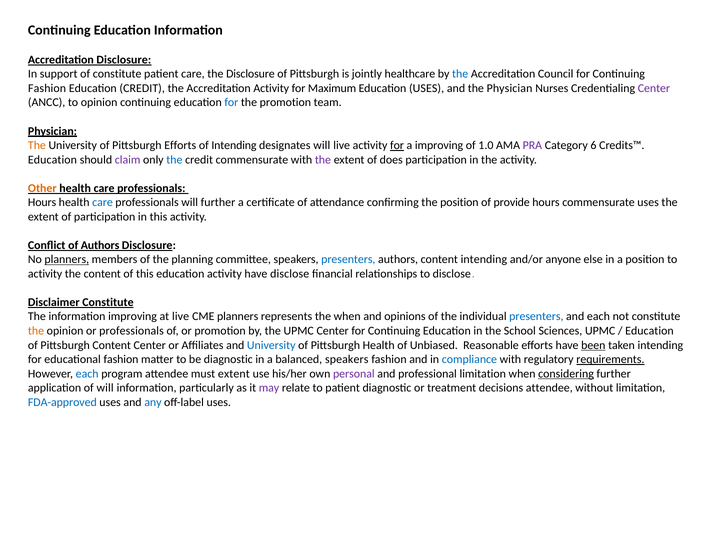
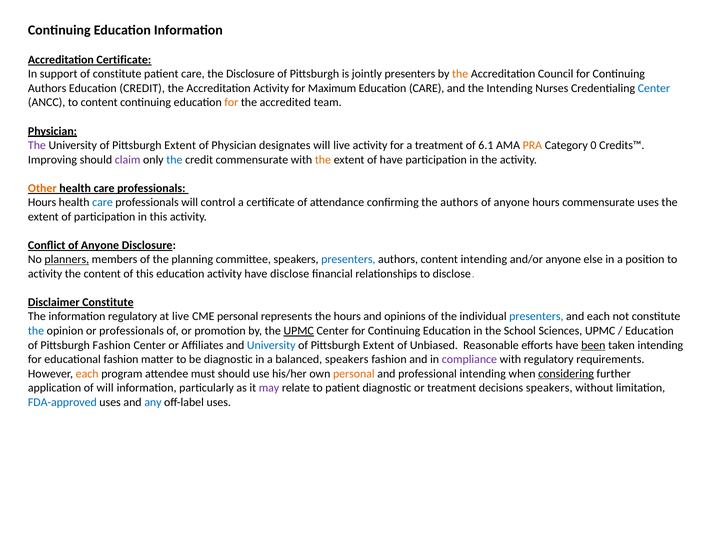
Accreditation Disclosure: Disclosure -> Certificate
jointly healthcare: healthcare -> presenters
the at (460, 74) colour: blue -> orange
Fashion at (47, 88): Fashion -> Authors
Education USES: USES -> CARE
the Physician: Physician -> Intending
Center at (654, 88) colour: purple -> blue
to opinion: opinion -> content
for at (231, 103) colour: blue -> orange
the promotion: promotion -> accredited
The at (37, 146) colour: orange -> purple
Efforts at (180, 146): Efforts -> Extent
of Intending: Intending -> Physician
for at (397, 146) underline: present -> none
a improving: improving -> treatment
1.0: 1.0 -> 6.1
PRA colour: purple -> orange
6: 6 -> 0
Education at (52, 160): Education -> Improving
the at (323, 160) colour: purple -> orange
of does: does -> have
will further: further -> control
the position: position -> authors
provide at (512, 203): provide -> anyone
Conflict of Authors: Authors -> Anyone
information improving: improving -> regulatory
CME planners: planners -> personal
the when: when -> hours
the at (36, 331) colour: orange -> blue
UPMC at (299, 331) underline: none -> present
Pittsburgh Content: Content -> Fashion
Health at (379, 345): Health -> Extent
compliance colour: blue -> purple
requirements underline: present -> none
each at (87, 374) colour: blue -> orange
must extent: extent -> should
personal at (354, 374) colour: purple -> orange
professional limitation: limitation -> intending
decisions attendee: attendee -> speakers
